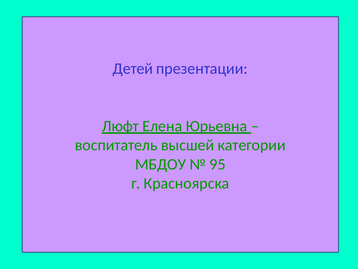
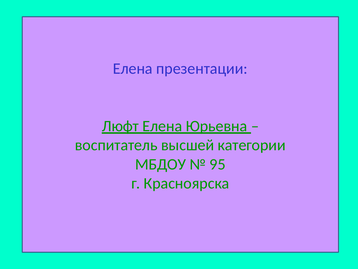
Детей at (133, 69): Детей -> Елена
